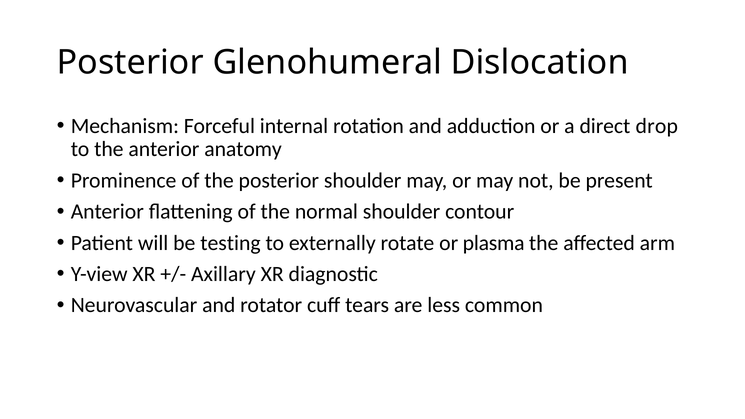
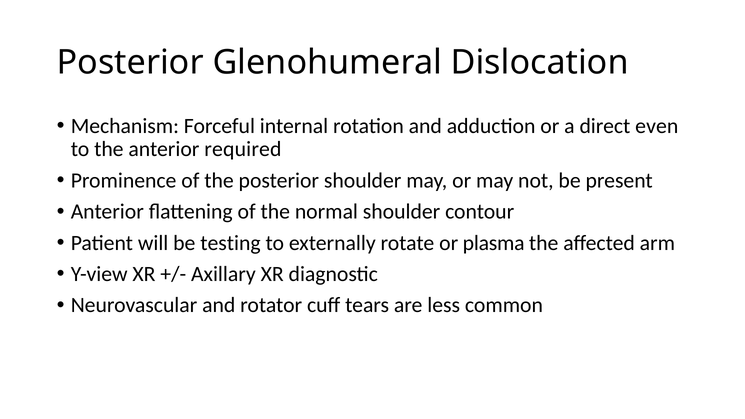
drop: drop -> even
anatomy: anatomy -> required
